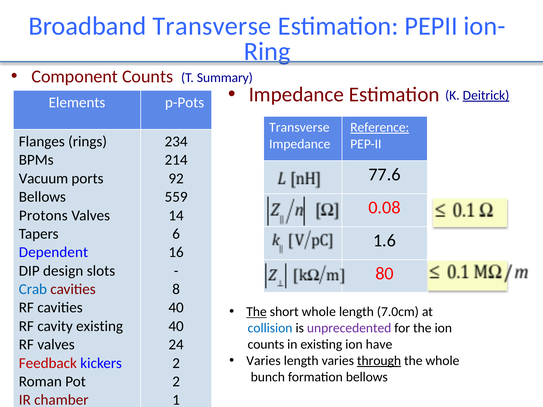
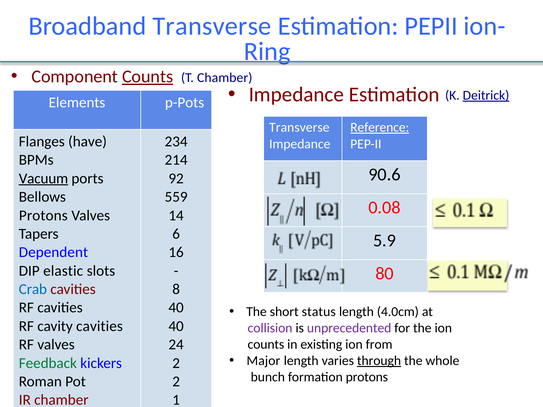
Counts at (148, 77) underline: none -> present
T Summary: Summary -> Chamber
rings: rings -> have
77.6: 77.6 -> 90.6
Vacuum underline: none -> present
1.6: 1.6 -> 5.9
design: design -> elastic
The at (256, 312) underline: present -> none
short whole: whole -> status
7.0cm: 7.0cm -> 4.0cm
cavity existing: existing -> cavities
collision colour: blue -> purple
have: have -> from
Varies at (263, 361): Varies -> Major
Feedback colour: red -> green
formation bellows: bellows -> protons
